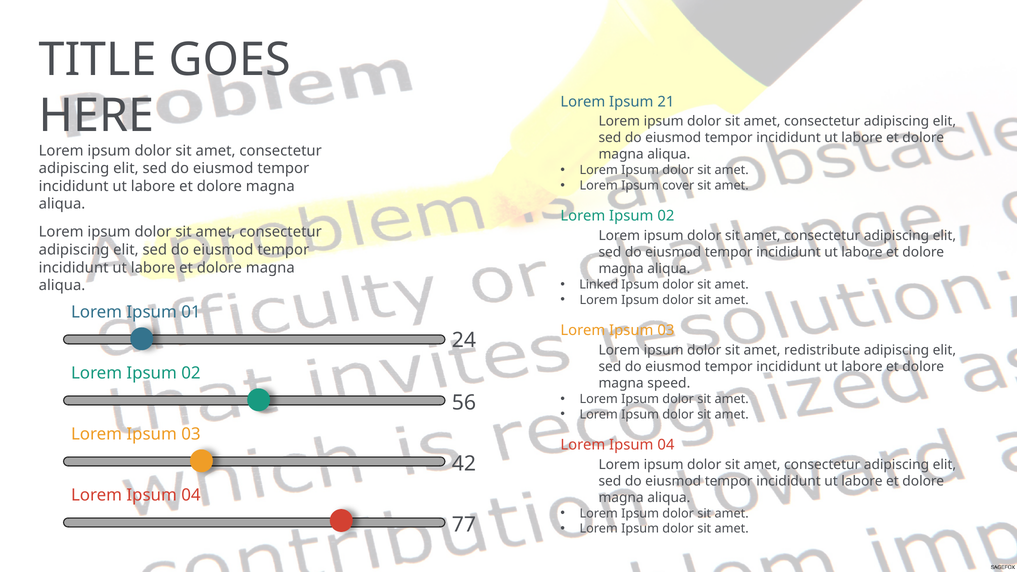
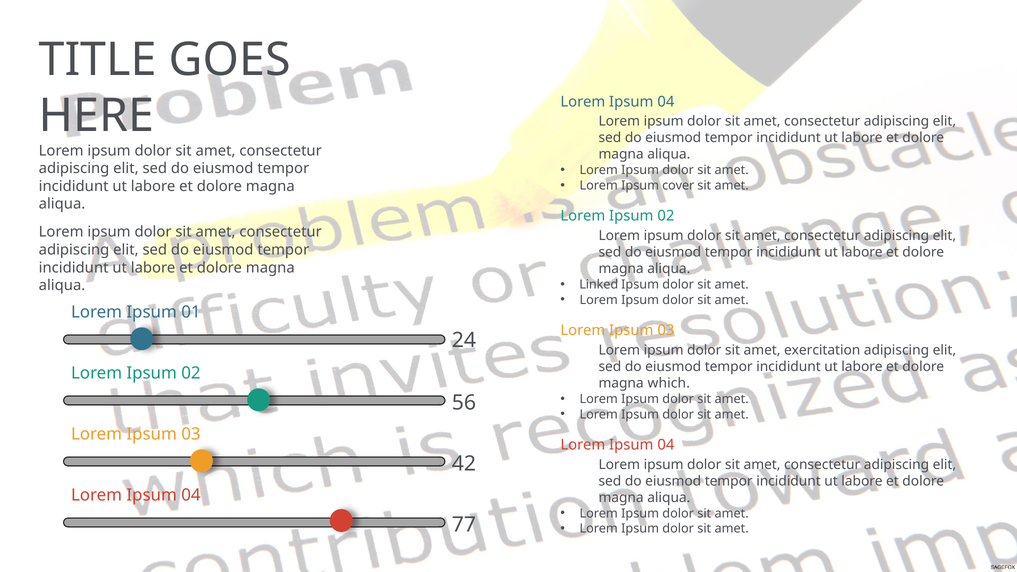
21 at (666, 102): 21 -> 04
redistribute: redistribute -> exercitation
speed: speed -> which
